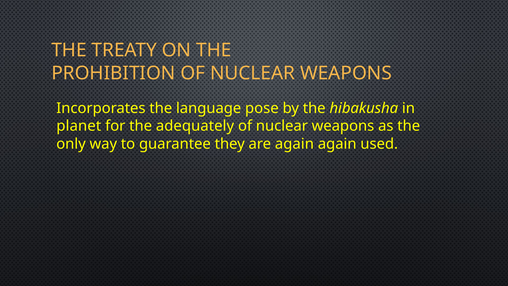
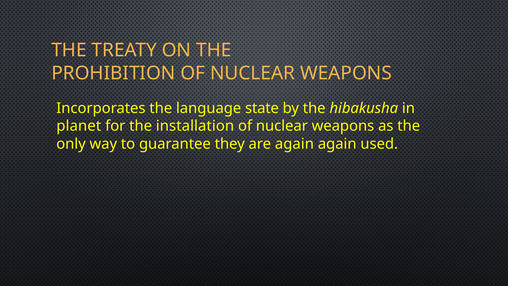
pose: pose -> state
adequately: adequately -> installation
